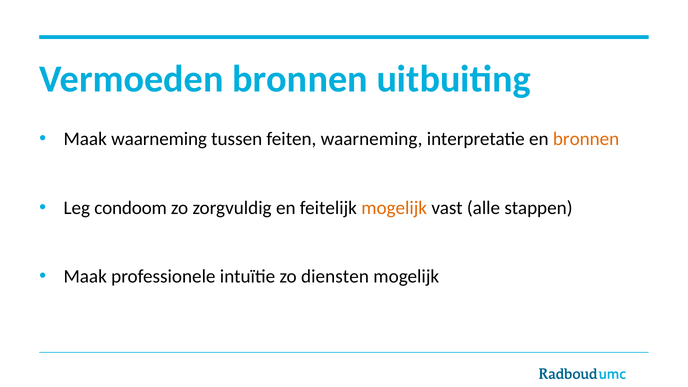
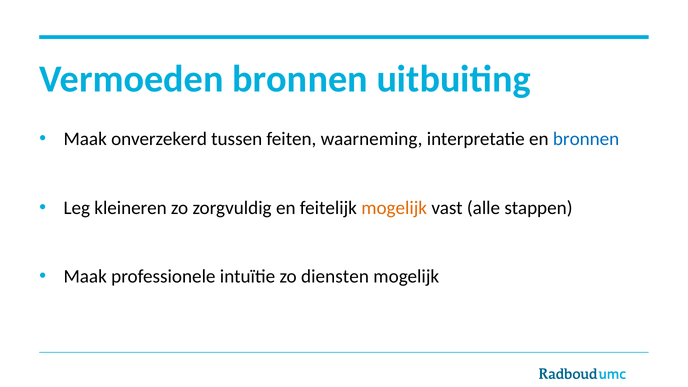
Maak waarneming: waarneming -> onverzekerd
bronnen at (586, 139) colour: orange -> blue
condoom: condoom -> kleineren
